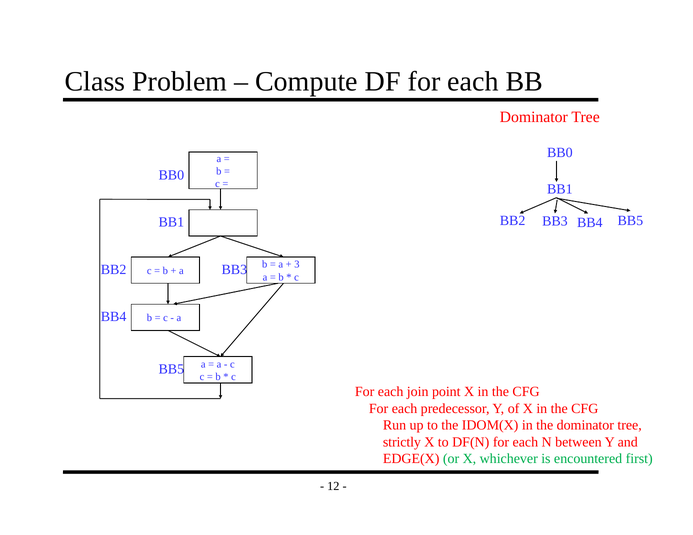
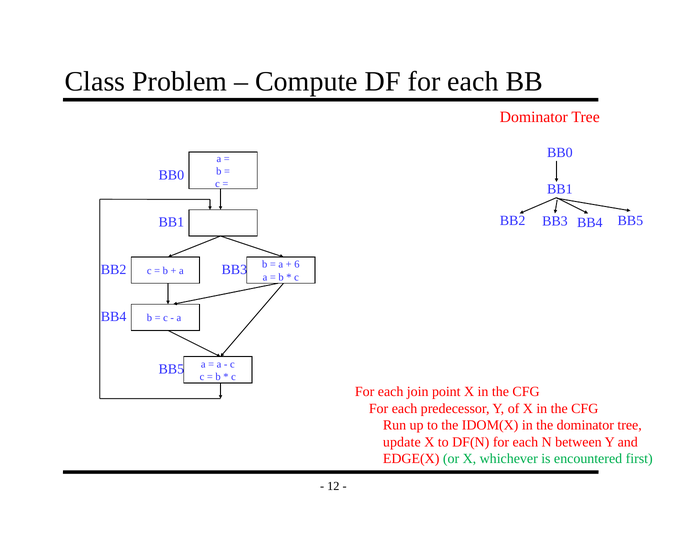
3: 3 -> 6
strictly: strictly -> update
